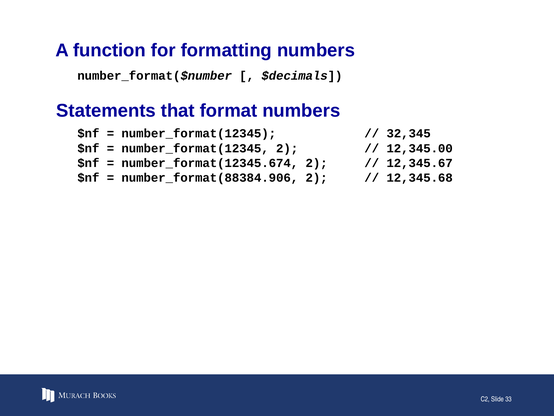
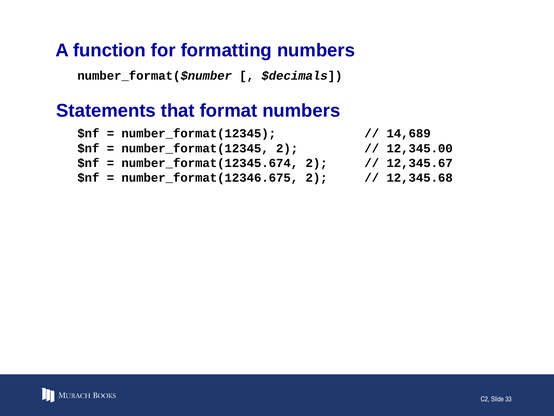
32,345: 32,345 -> 14,689
number_format(88384.906: number_format(88384.906 -> number_format(12346.675
